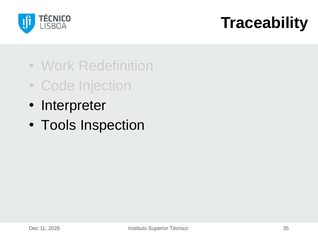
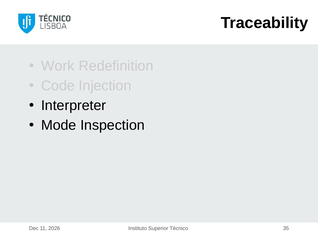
Tools: Tools -> Mode
